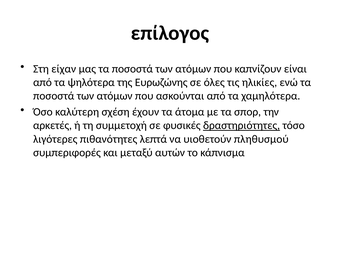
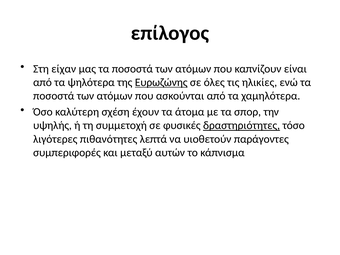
Ευρωζώνης underline: none -> present
αρκετές: αρκετές -> υψηλής
πληθυσμού: πληθυσμού -> παράγοντες
